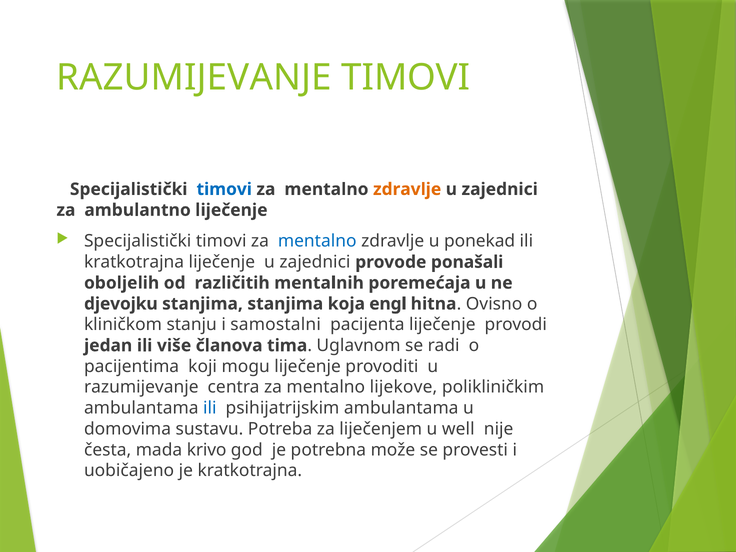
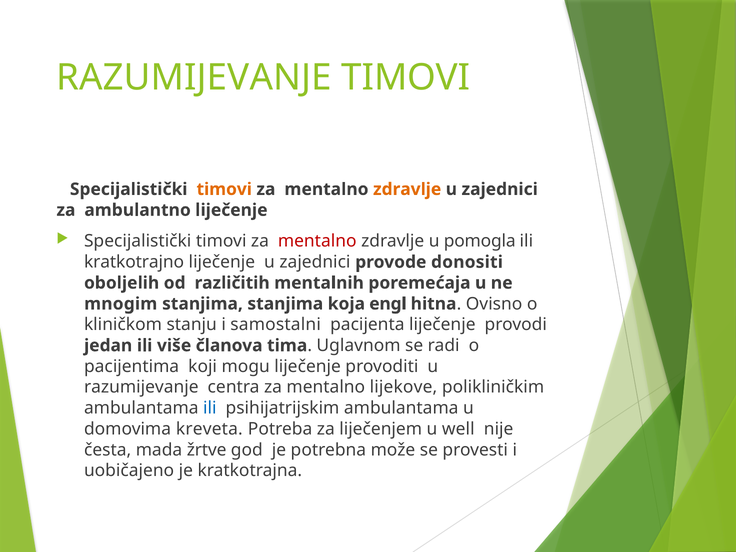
timovi at (224, 189) colour: blue -> orange
mentalno at (317, 241) colour: blue -> red
ponekad: ponekad -> pomogla
kratkotrajna at (134, 262): kratkotrajna -> kratkotrajno
ponašali: ponašali -> donositi
djevojku: djevojku -> mnogim
sustavu: sustavu -> kreveta
krivo: krivo -> žrtve
